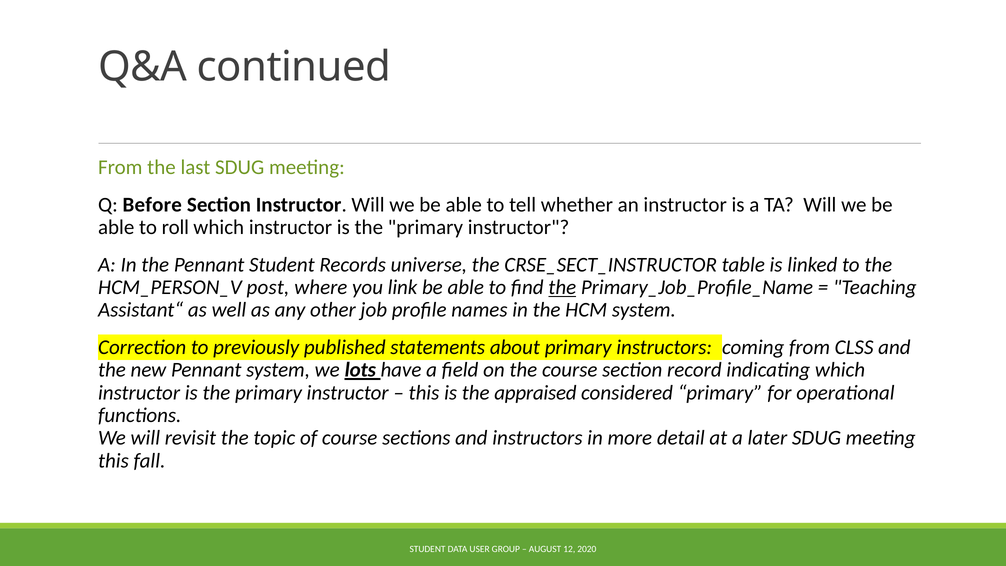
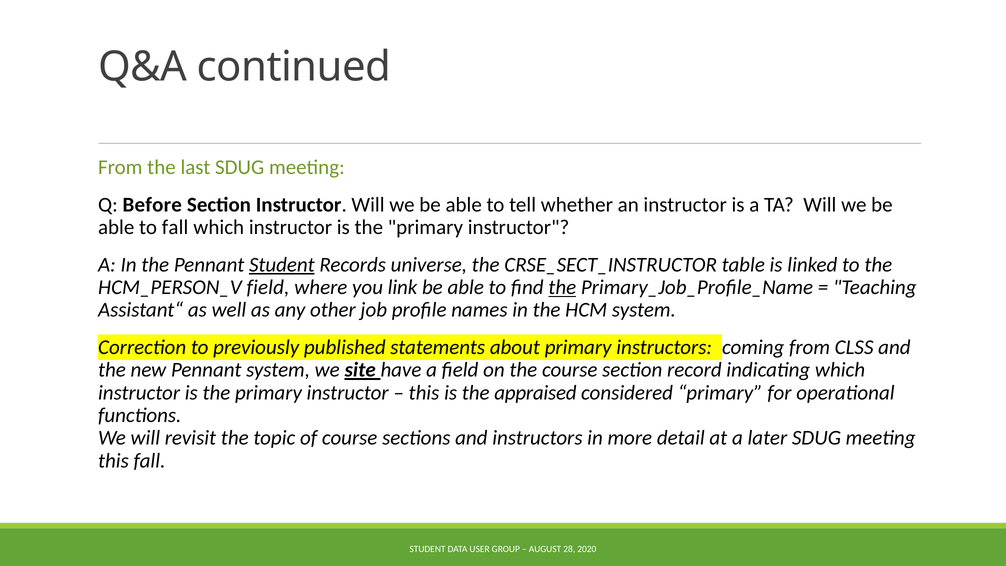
to roll: roll -> fall
Student at (282, 265) underline: none -> present
HCM_PERSON_V post: post -> field
lots: lots -> site
12: 12 -> 28
